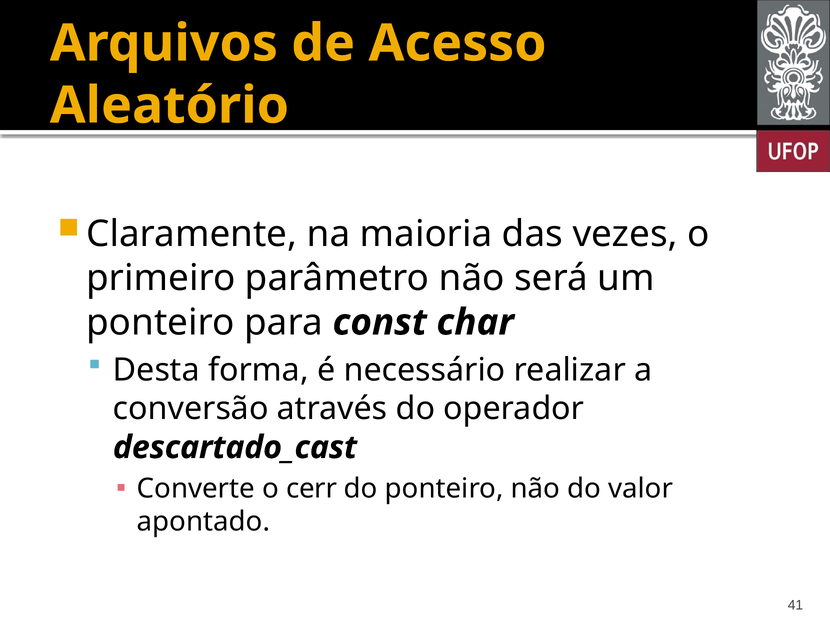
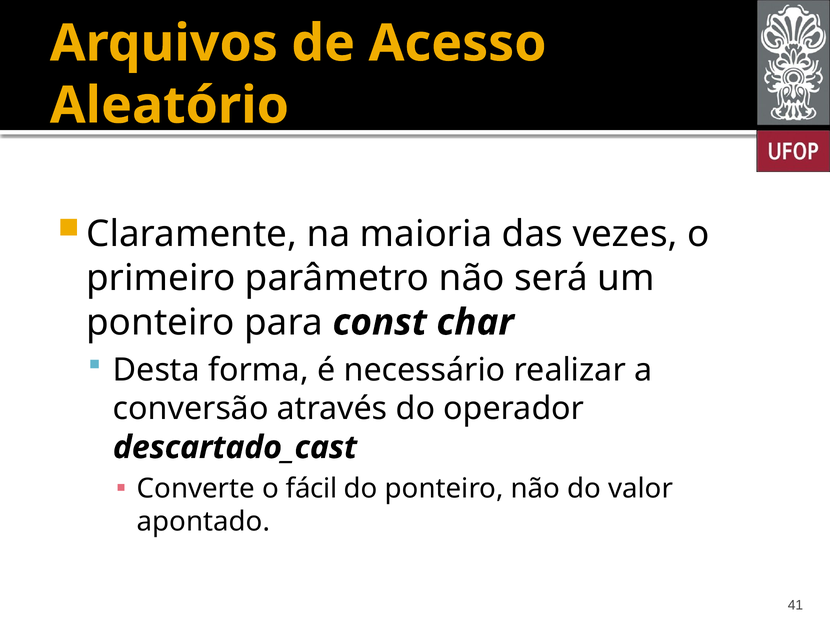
cerr: cerr -> fácil
